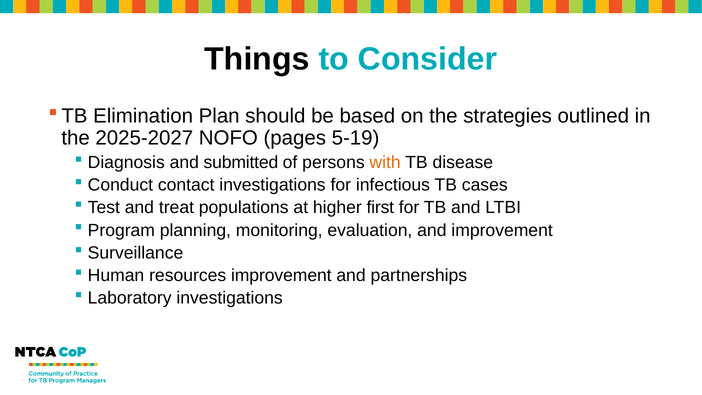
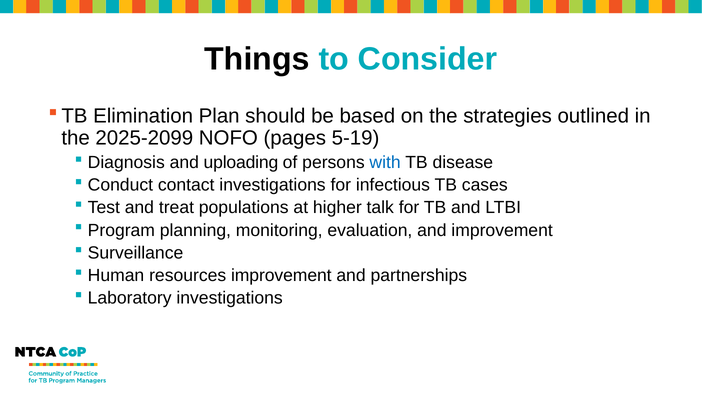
2025-2027: 2025-2027 -> 2025-2099
submitted: submitted -> uploading
with colour: orange -> blue
first: first -> talk
